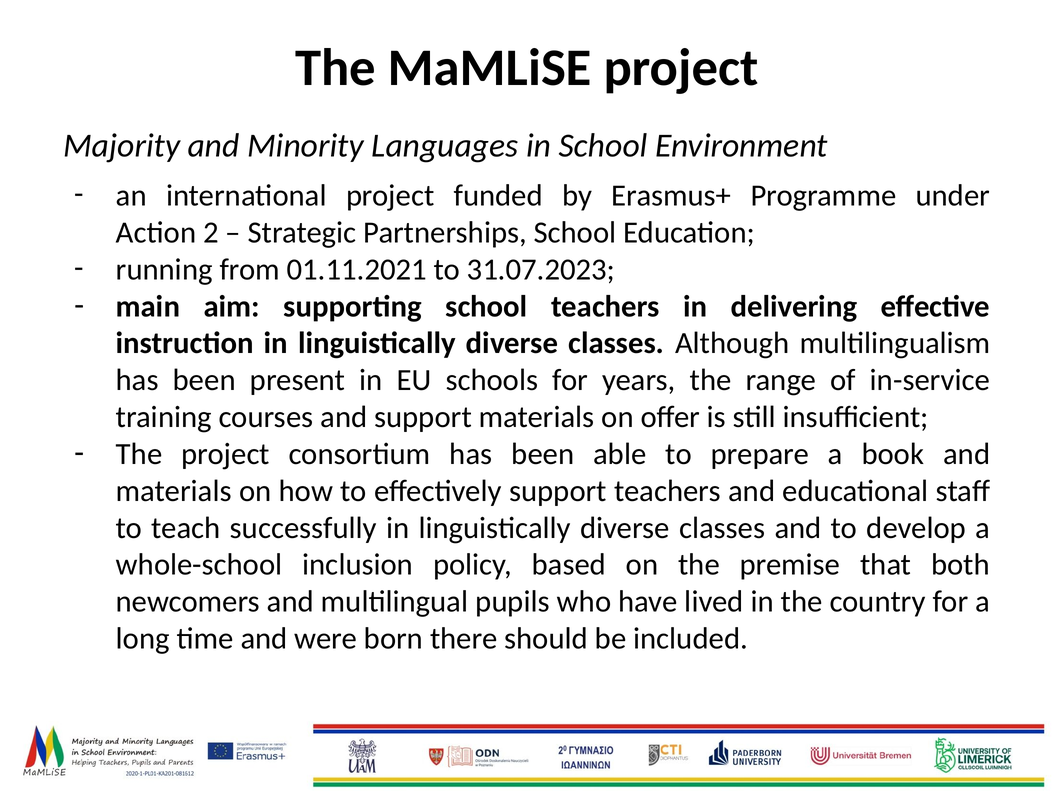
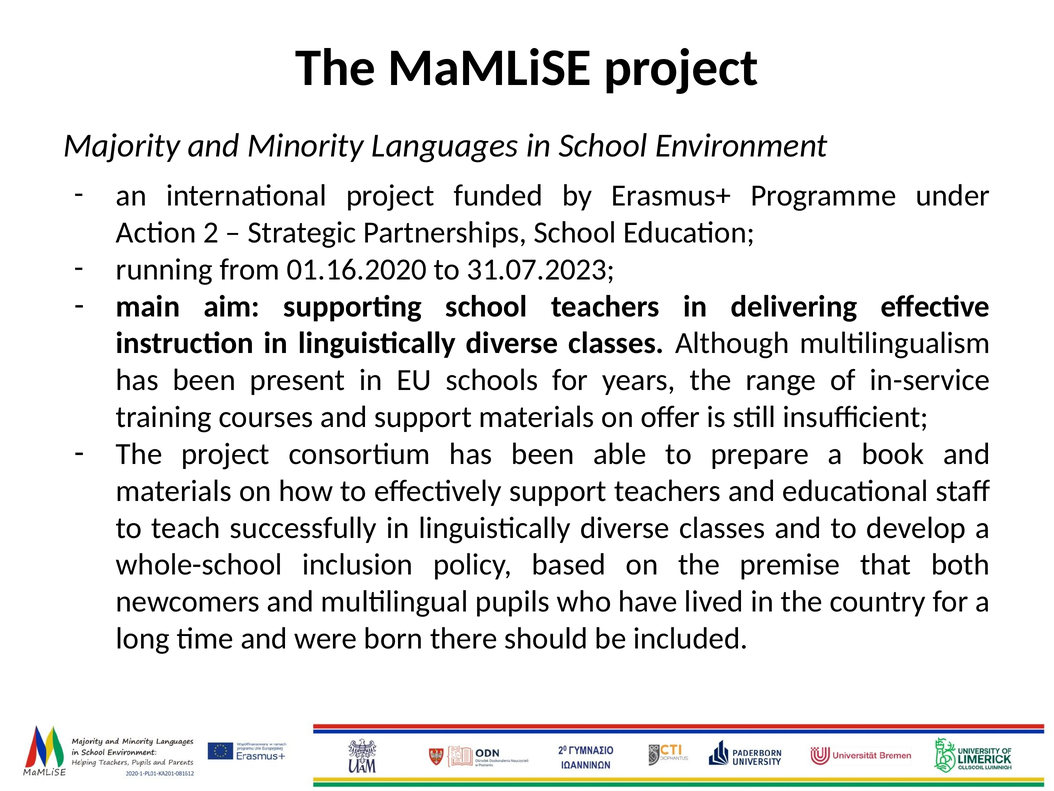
01.11.2021: 01.11.2021 -> 01.16.2020
